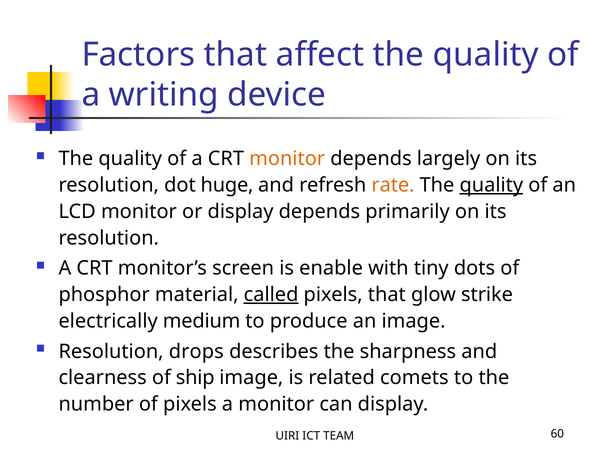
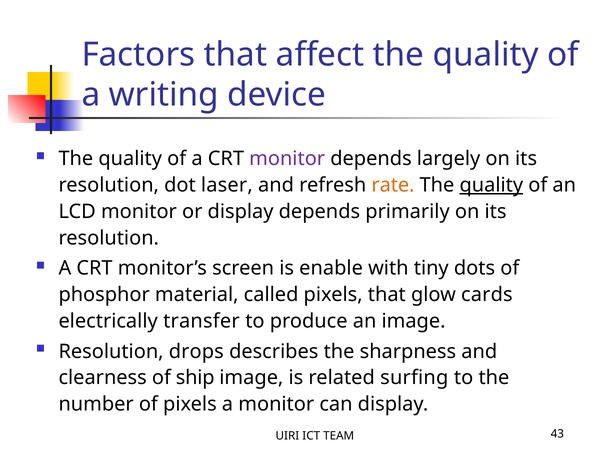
monitor at (287, 159) colour: orange -> purple
huge: huge -> laser
called underline: present -> none
strike: strike -> cards
medium: medium -> transfer
comets: comets -> surfing
60: 60 -> 43
